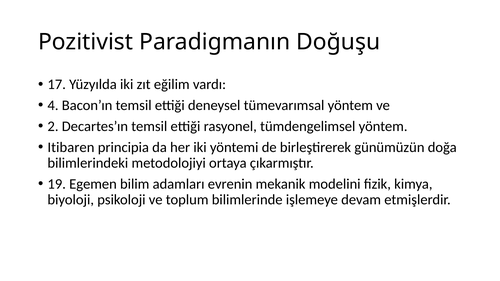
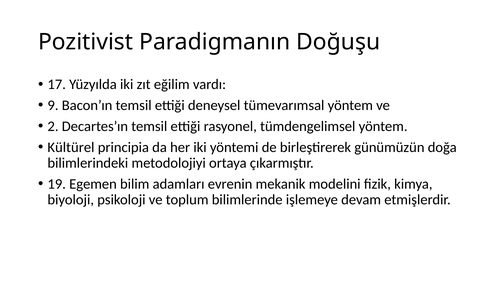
4: 4 -> 9
Itibaren: Itibaren -> Kültürel
